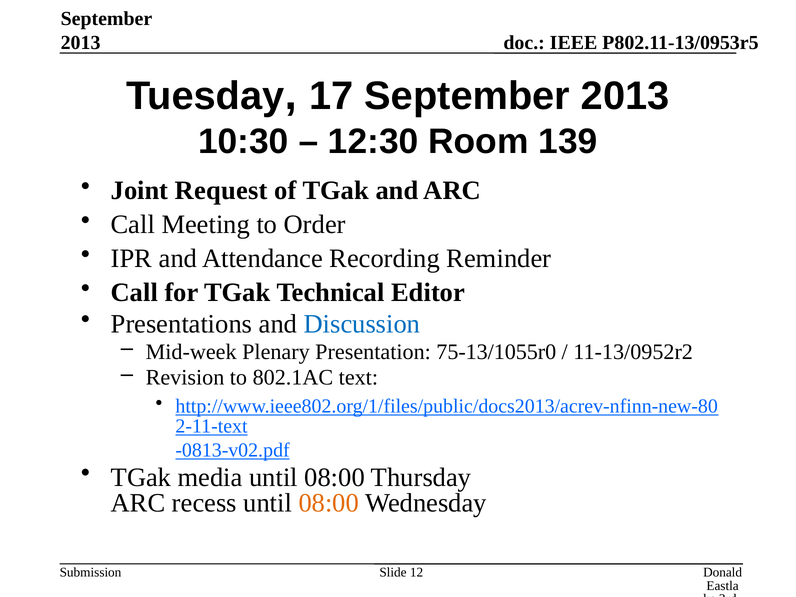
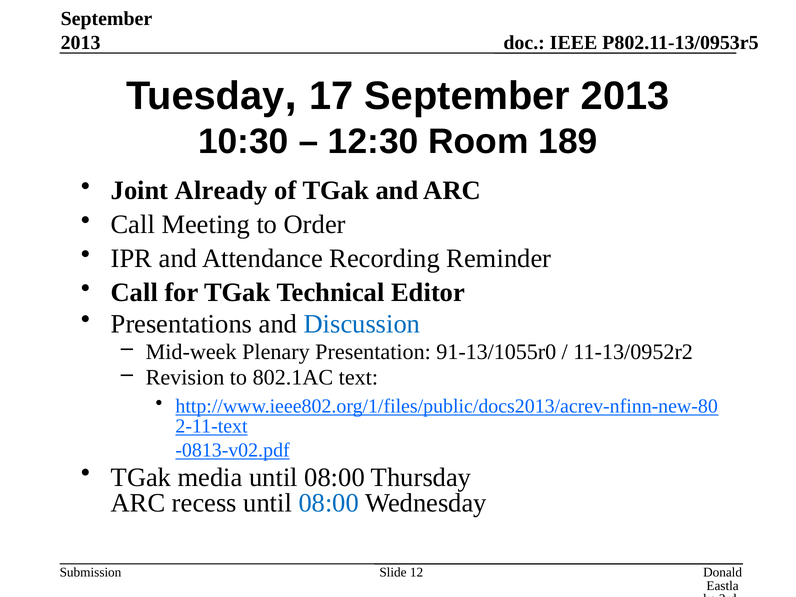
139: 139 -> 189
Request: Request -> Already
75-13/1055r0: 75-13/1055r0 -> 91-13/1055r0
08:00 at (329, 503) colour: orange -> blue
